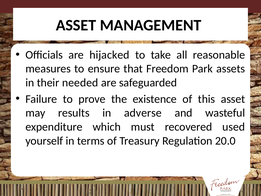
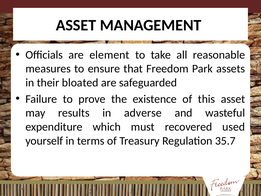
hijacked: hijacked -> element
needed: needed -> bloated
20.0: 20.0 -> 35.7
